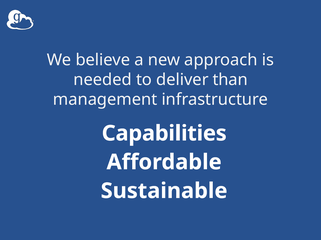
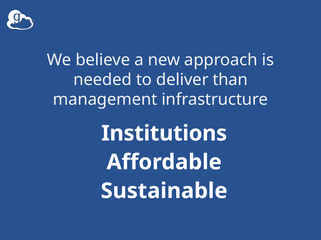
Capabilities: Capabilities -> Institutions
